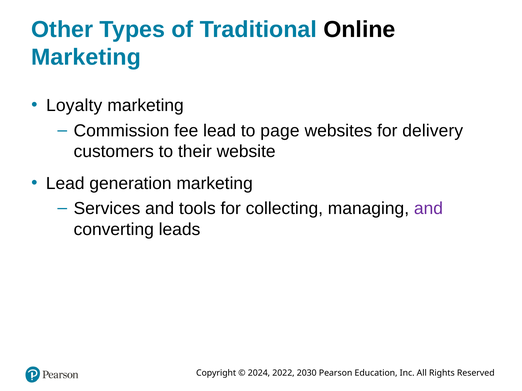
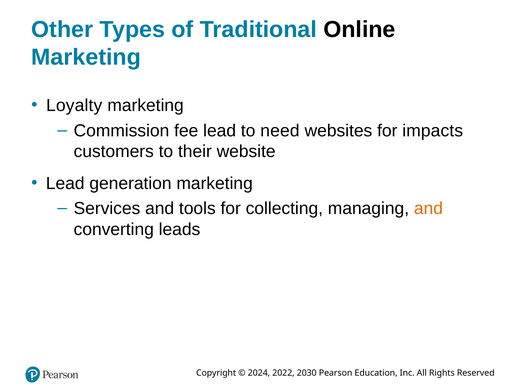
page: page -> need
delivery: delivery -> impacts
and at (428, 209) colour: purple -> orange
